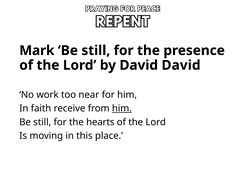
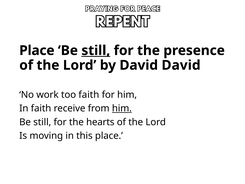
Mark at (37, 50): Mark -> Place
still at (96, 50) underline: none -> present
too near: near -> faith
